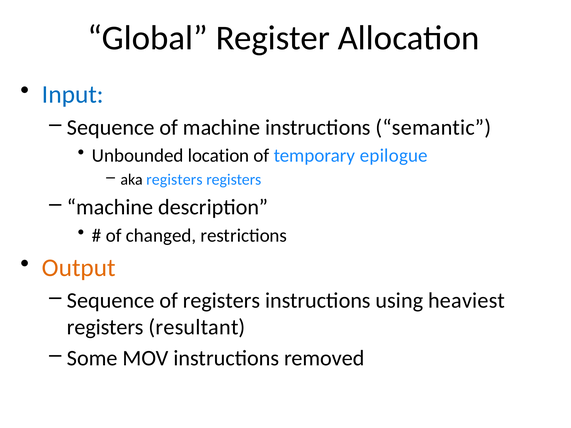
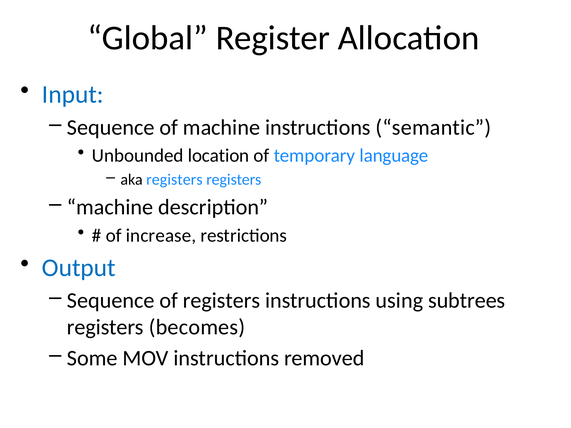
epilogue: epilogue -> language
changed: changed -> increase
Output colour: orange -> blue
heaviest: heaviest -> subtrees
resultant: resultant -> becomes
